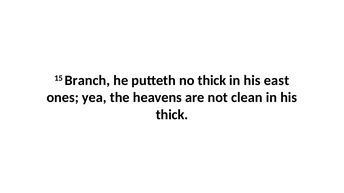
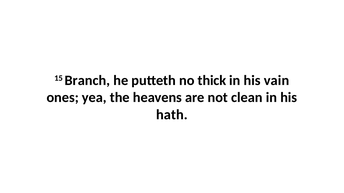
east: east -> vain
thick at (172, 115): thick -> hath
